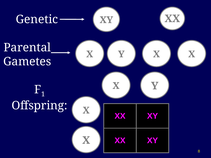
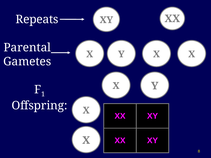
Genetic: Genetic -> Repeats
